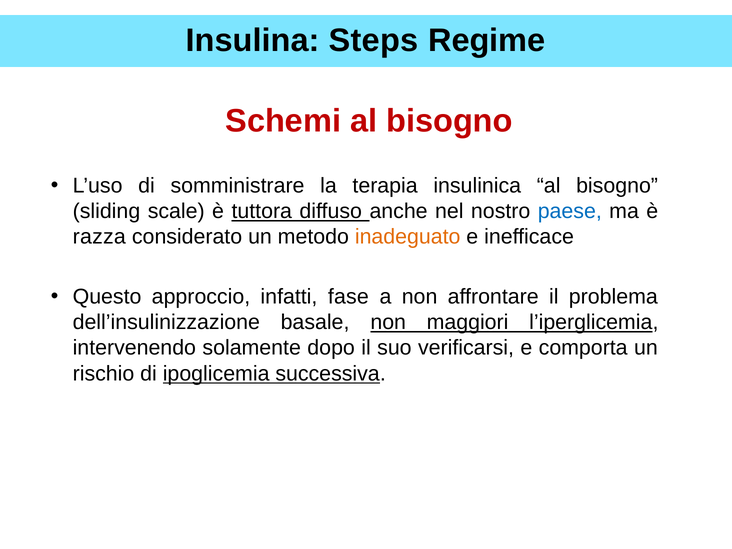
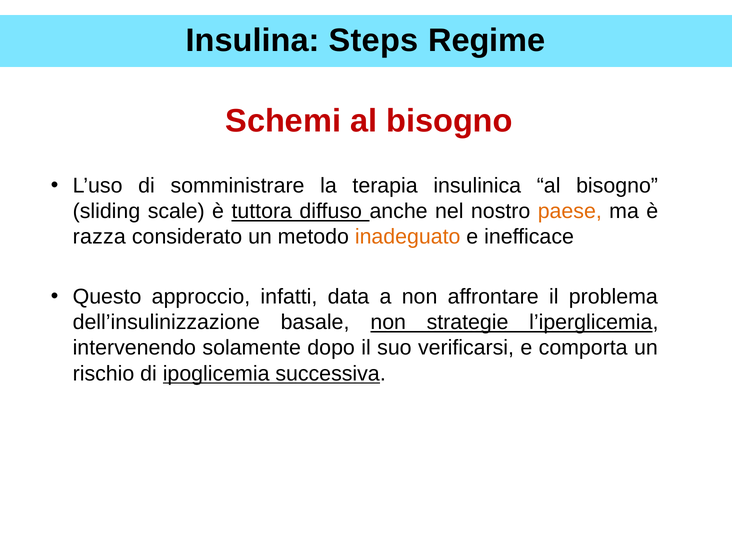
paese colour: blue -> orange
fase: fase -> data
maggiori: maggiori -> strategie
